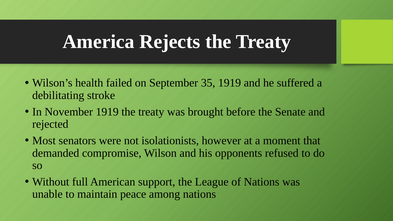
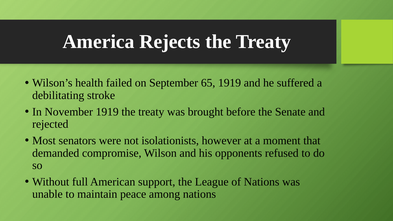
35: 35 -> 65
